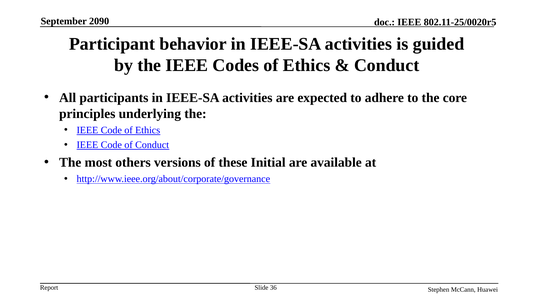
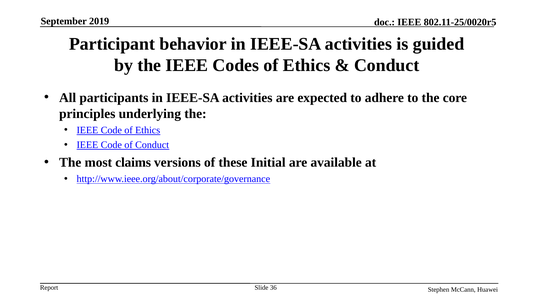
2090: 2090 -> 2019
others: others -> claims
